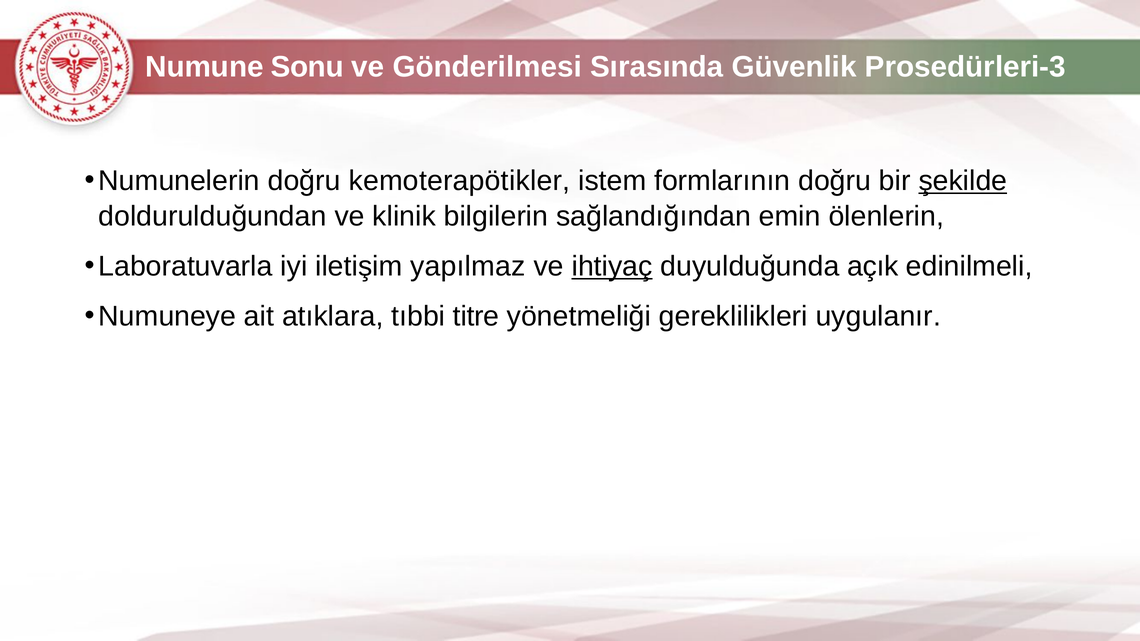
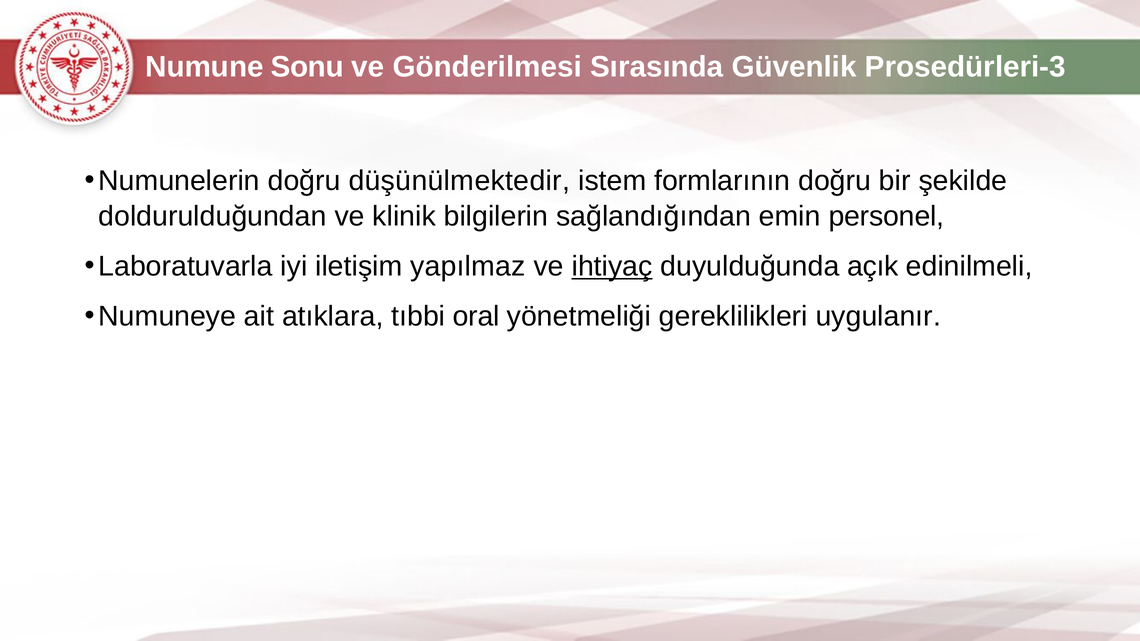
kemoterapötikler: kemoterapötikler -> düşünülmektedir
şekilde underline: present -> none
ölenlerin: ölenlerin -> personel
titre: titre -> oral
